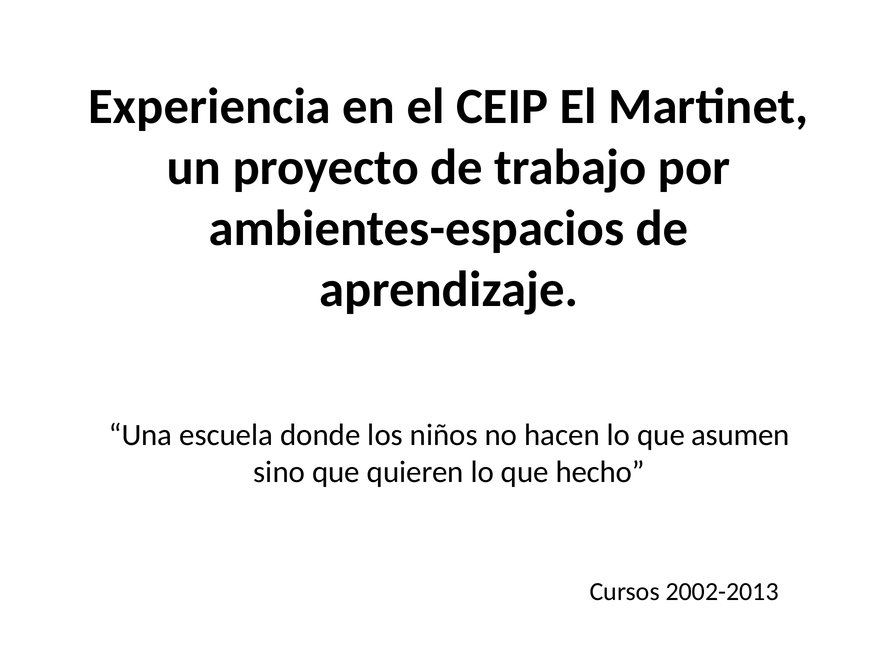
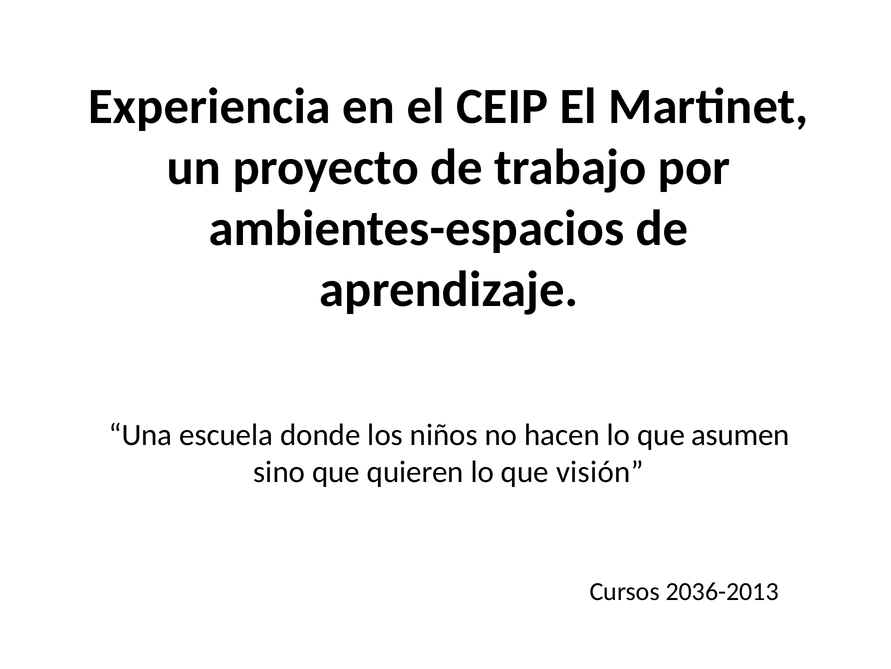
hecho: hecho -> visión
2002-2013: 2002-2013 -> 2036-2013
